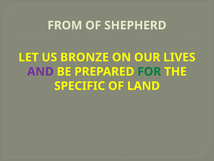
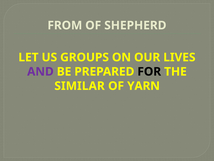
BRONZE: BRONZE -> GROUPS
FOR colour: green -> black
SPECIFIC: SPECIFIC -> SIMILAR
LAND: LAND -> YARN
